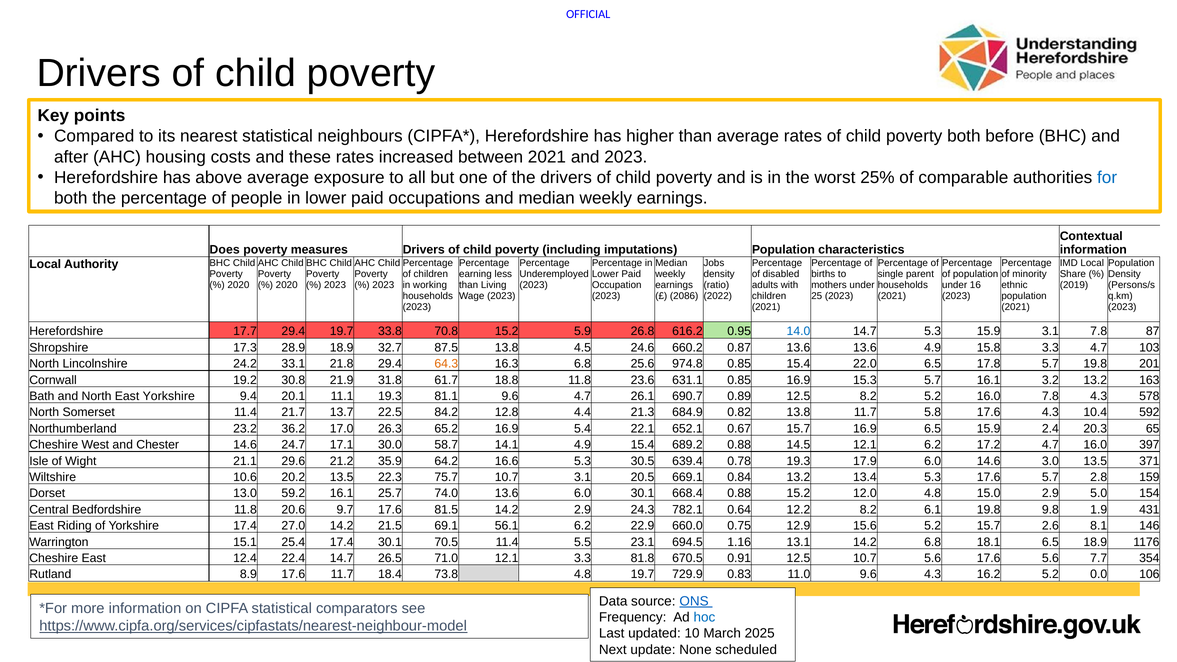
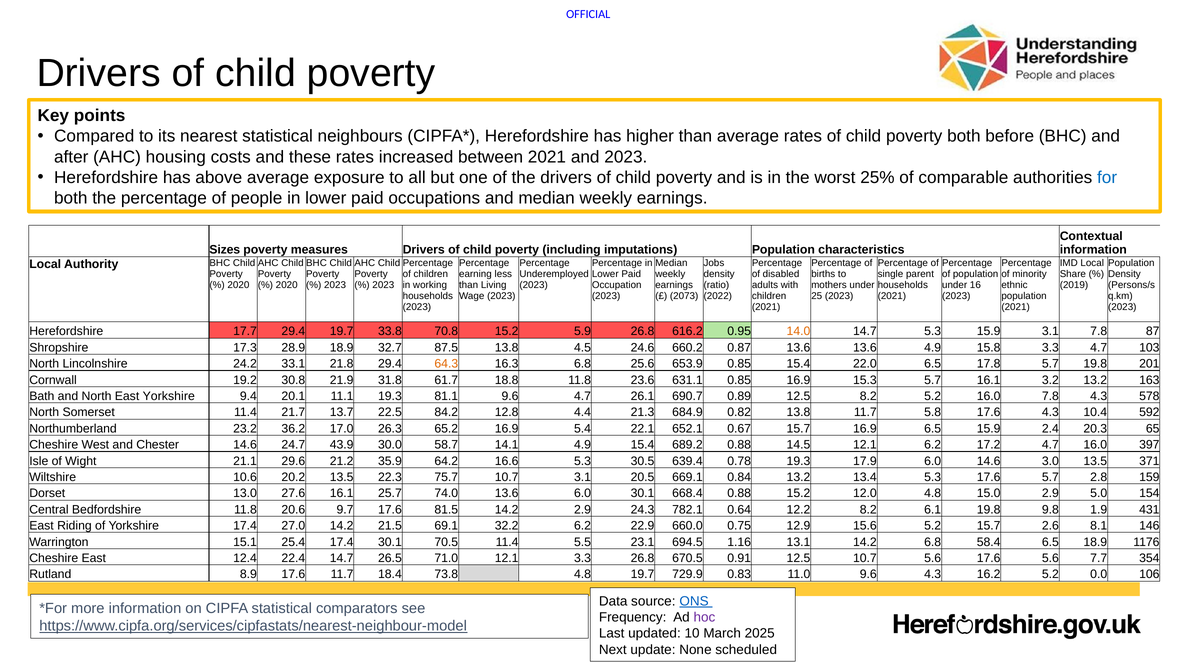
Does: Does -> Sizes
2086: 2086 -> 2073
14.0 colour: blue -> orange
974.8: 974.8 -> 653.9
17.1: 17.1 -> 43.9
59.2: 59.2 -> 27.6
56.1: 56.1 -> 32.2
18.1: 18.1 -> 58.4
3.3 81.8: 81.8 -> 26.8
hoc colour: blue -> purple
